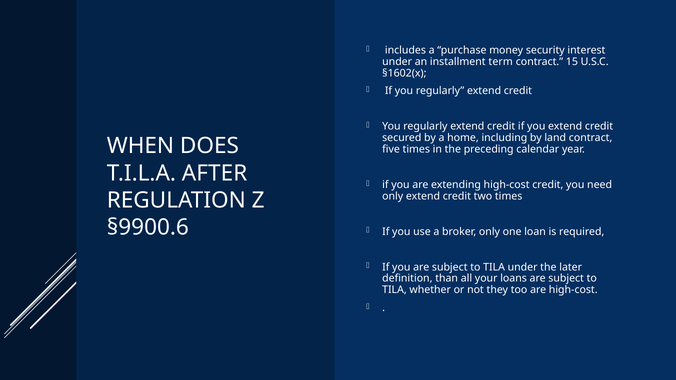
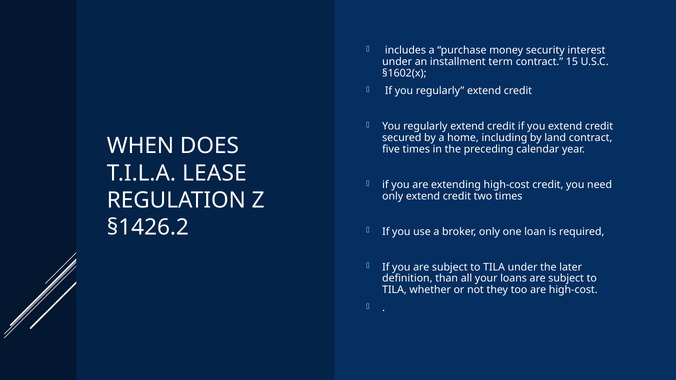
AFTER: AFTER -> LEASE
§9900.6: §9900.6 -> §1426.2
